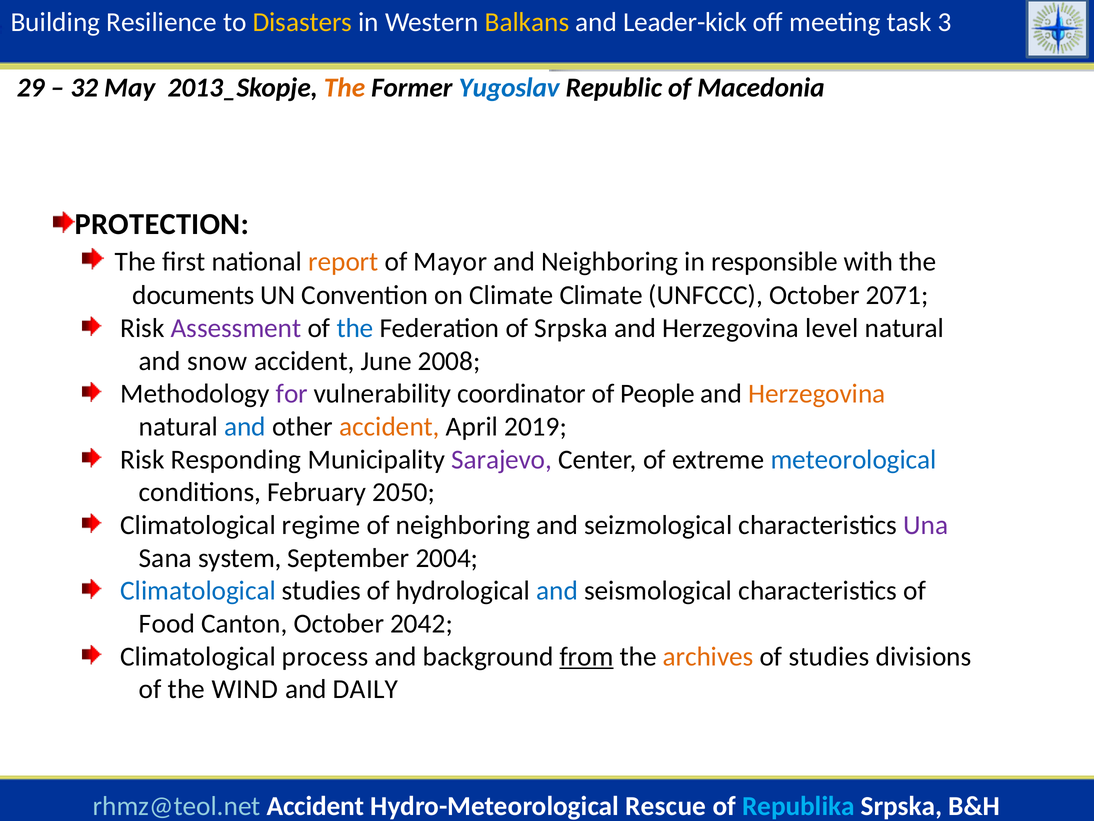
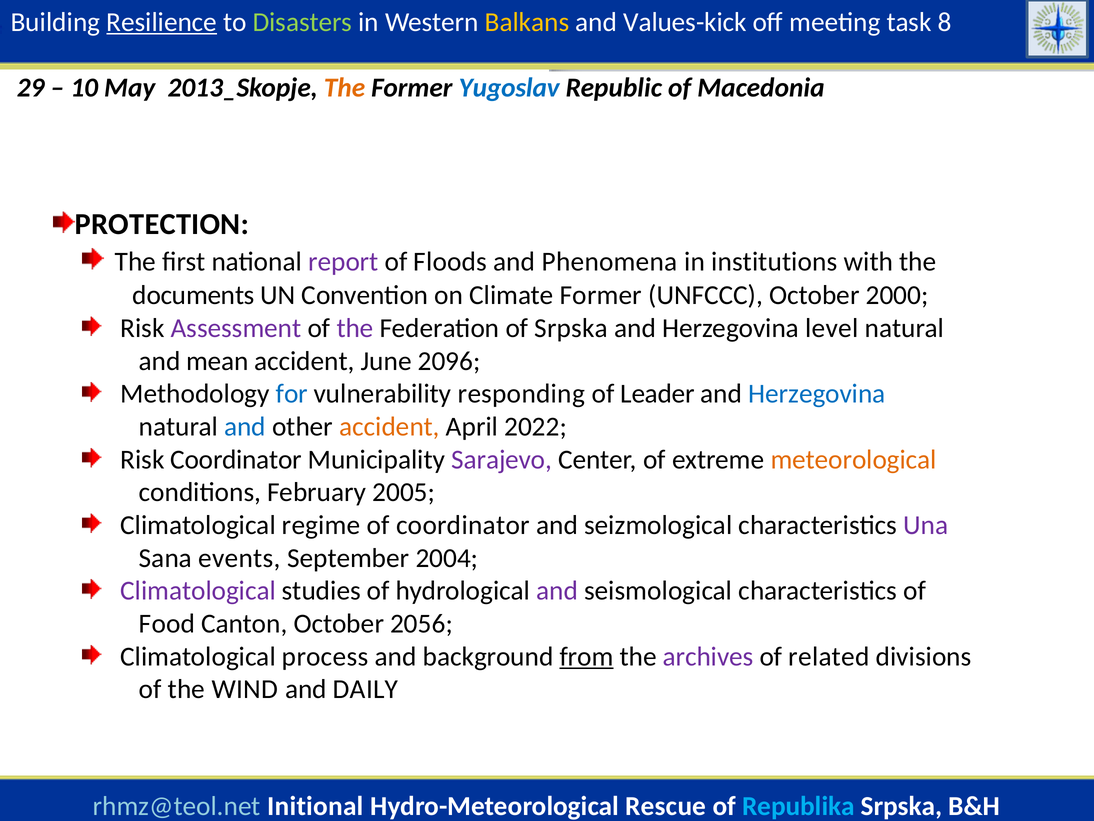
Resilience underline: none -> present
Disasters colour: yellow -> light green
Leader-kick: Leader-kick -> Values-kick
3: 3 -> 8
32: 32 -> 10
report colour: orange -> purple
Mayor: Mayor -> Floods
and Neighboring: Neighboring -> Phenomena
responsible: responsible -> institutions
Climate Climate: Climate -> Former
2071: 2071 -> 2000
the at (355, 328) colour: blue -> purple
snow: snow -> mean
2008: 2008 -> 2096
for colour: purple -> blue
coordinator: coordinator -> responding
People: People -> Leader
Herzegovina at (817, 394) colour: orange -> blue
2019: 2019 -> 2022
Risk Responding: Responding -> Coordinator
meteorological colour: blue -> orange
2050: 2050 -> 2005
of neighboring: neighboring -> coordinator
system: system -> events
Climatological at (198, 591) colour: blue -> purple
and at (557, 591) colour: blue -> purple
2042: 2042 -> 2056
archives colour: orange -> purple
of studies: studies -> related
rhmz@teol.net Accident: Accident -> Initional
